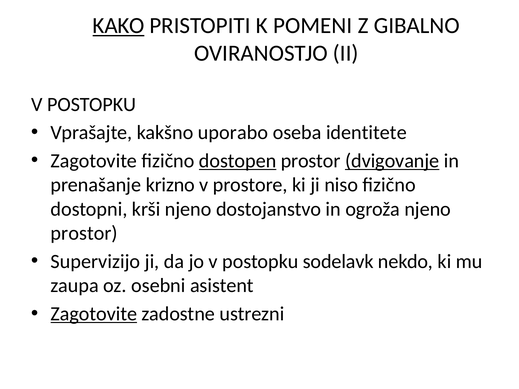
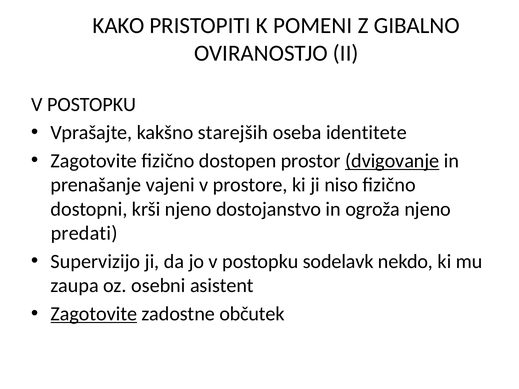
KAKO underline: present -> none
uporabo: uporabo -> starejših
dostopen underline: present -> none
krizno: krizno -> vajeni
prostor at (84, 233): prostor -> predati
ustrezni: ustrezni -> občutek
